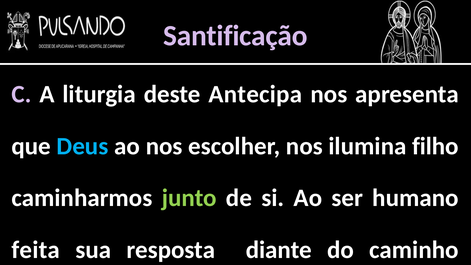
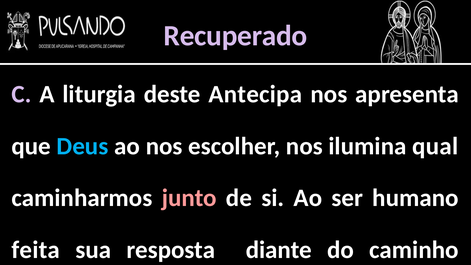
Santificação: Santificação -> Recuperado
filho: filho -> qual
junto colour: light green -> pink
